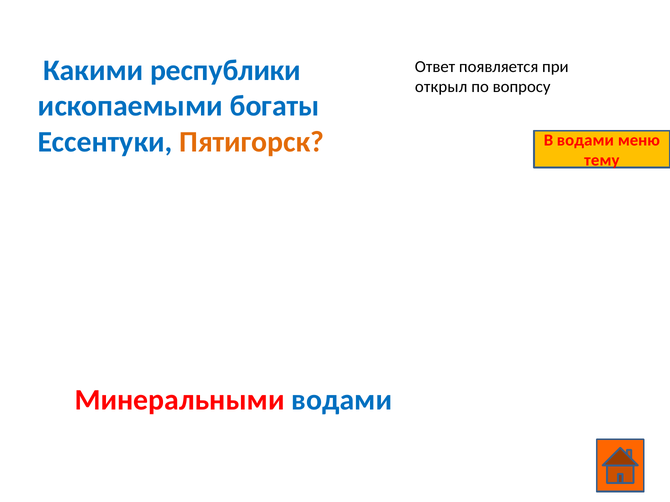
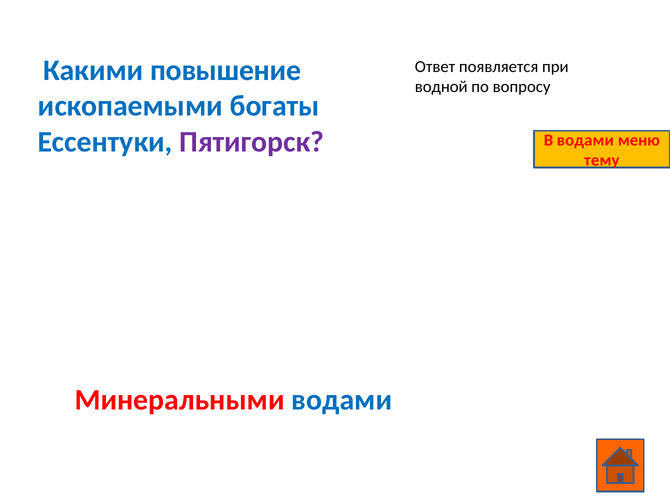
республики: республики -> повышение
открыл: открыл -> водной
Пятигорск colour: orange -> purple
